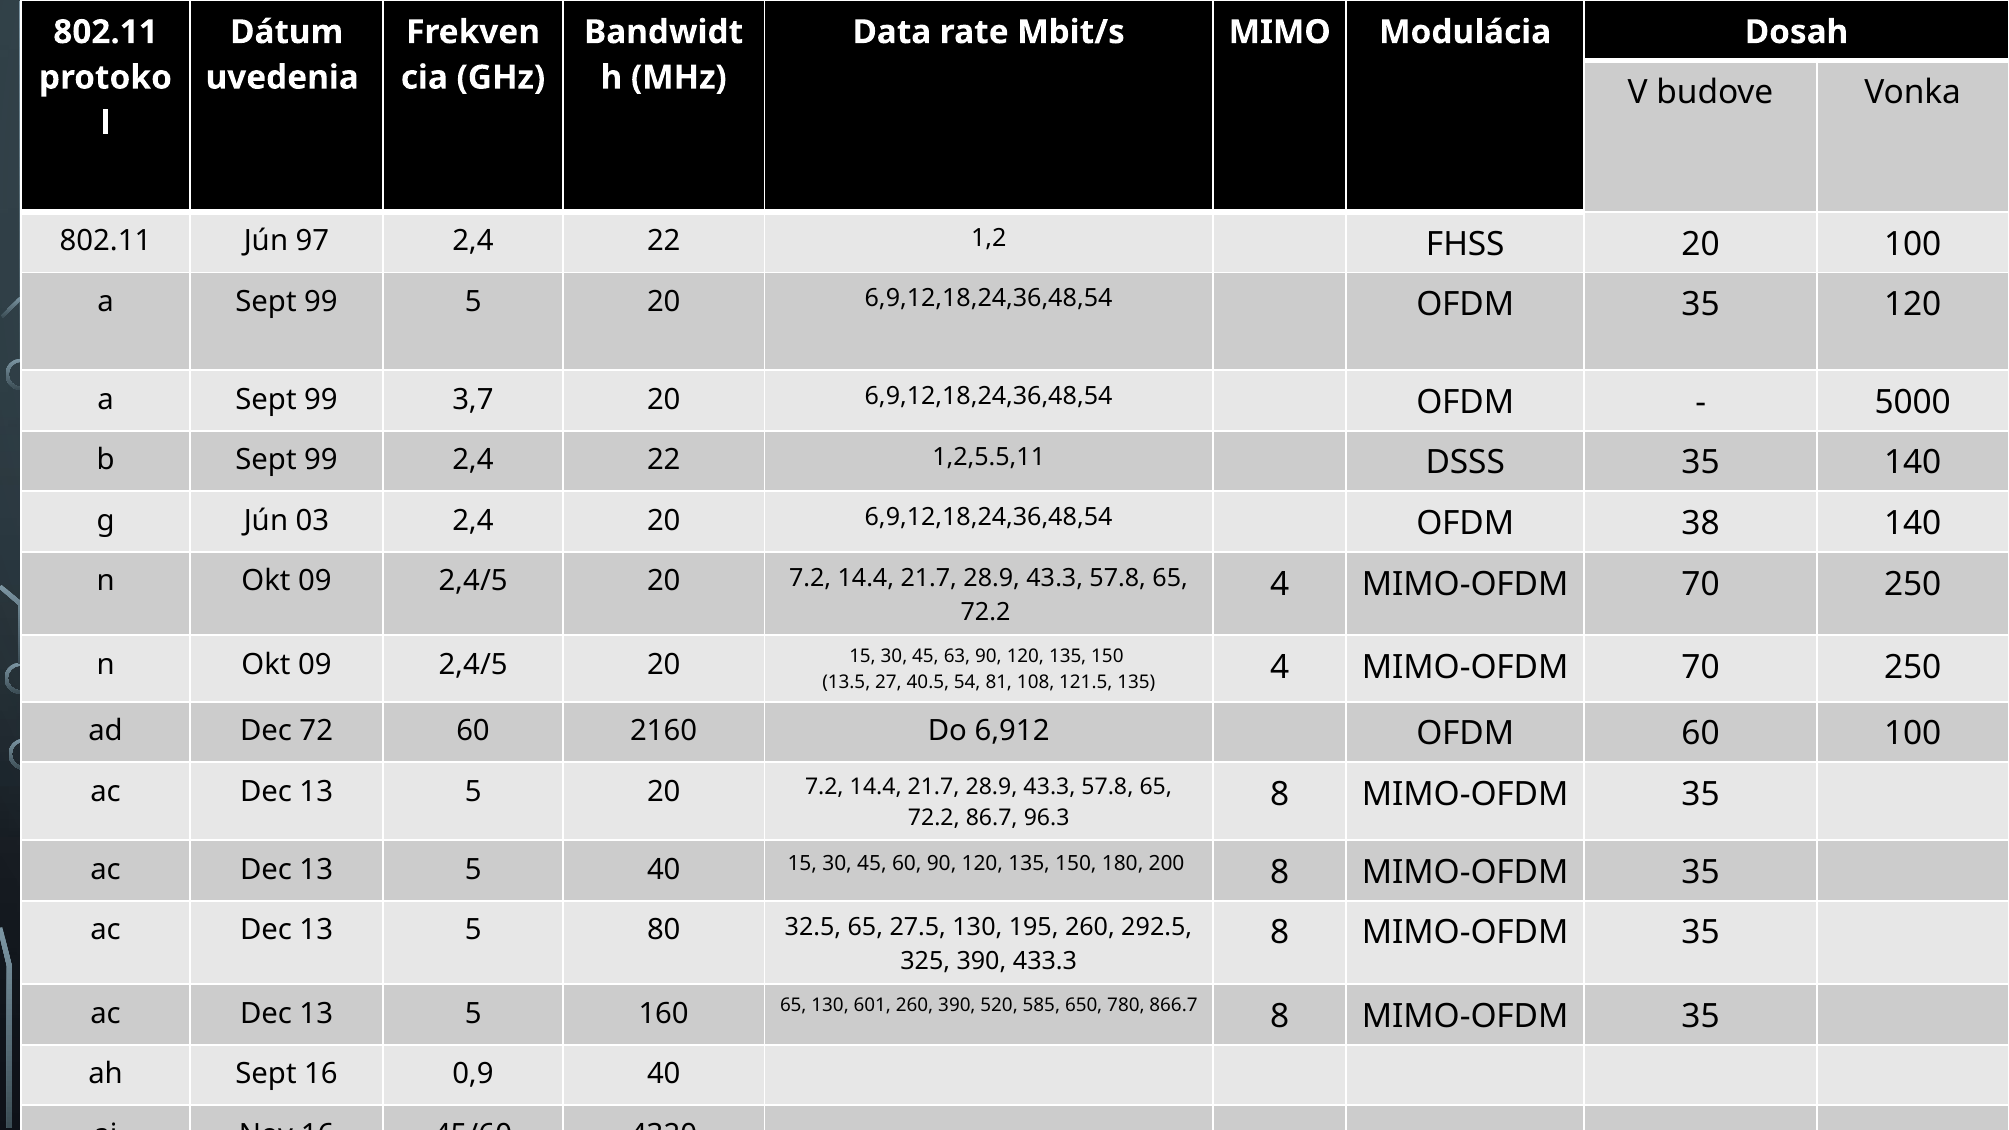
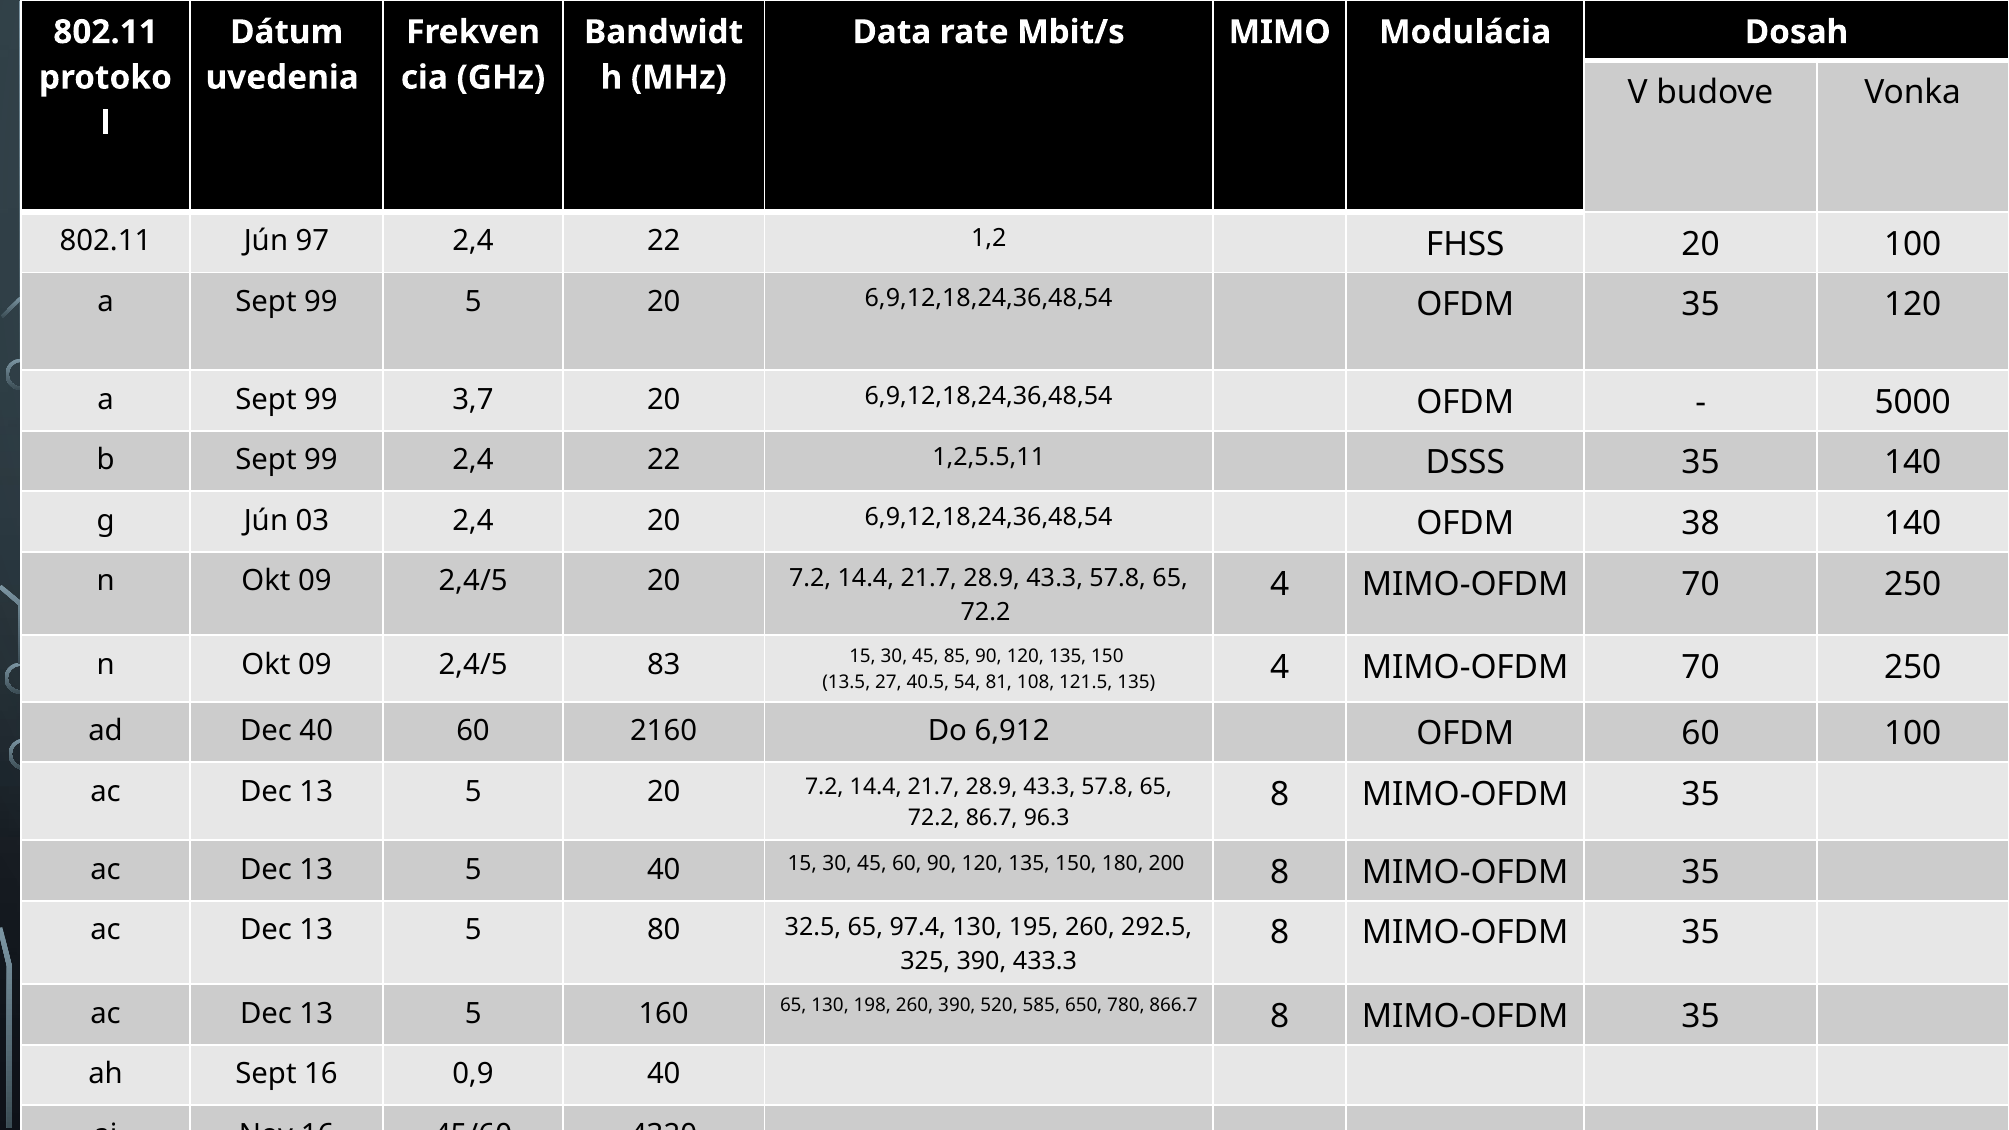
20 at (664, 665): 20 -> 83
63: 63 -> 85
Dec 72: 72 -> 40
27.5: 27.5 -> 97.4
601: 601 -> 198
